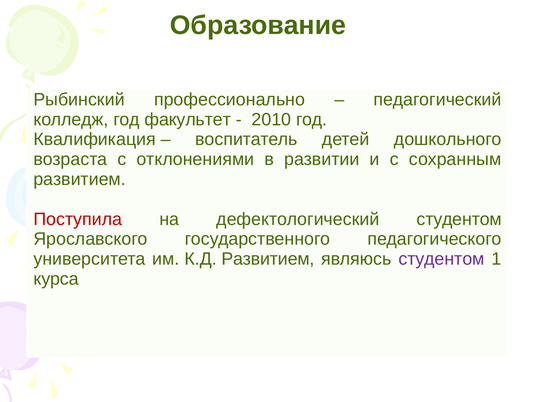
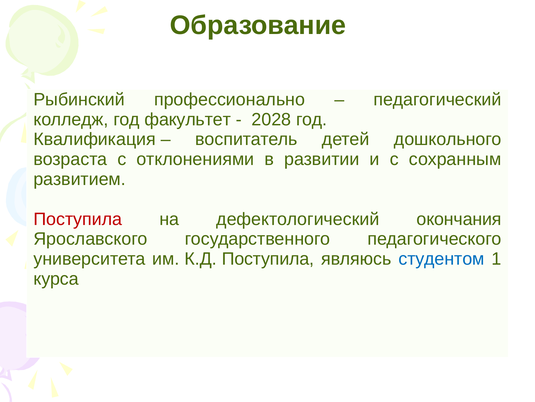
2010: 2010 -> 2028
дефектологический студентом: студентом -> окончания
К.Д Развитием: Развитием -> Поступила
студентом at (441, 258) colour: purple -> blue
